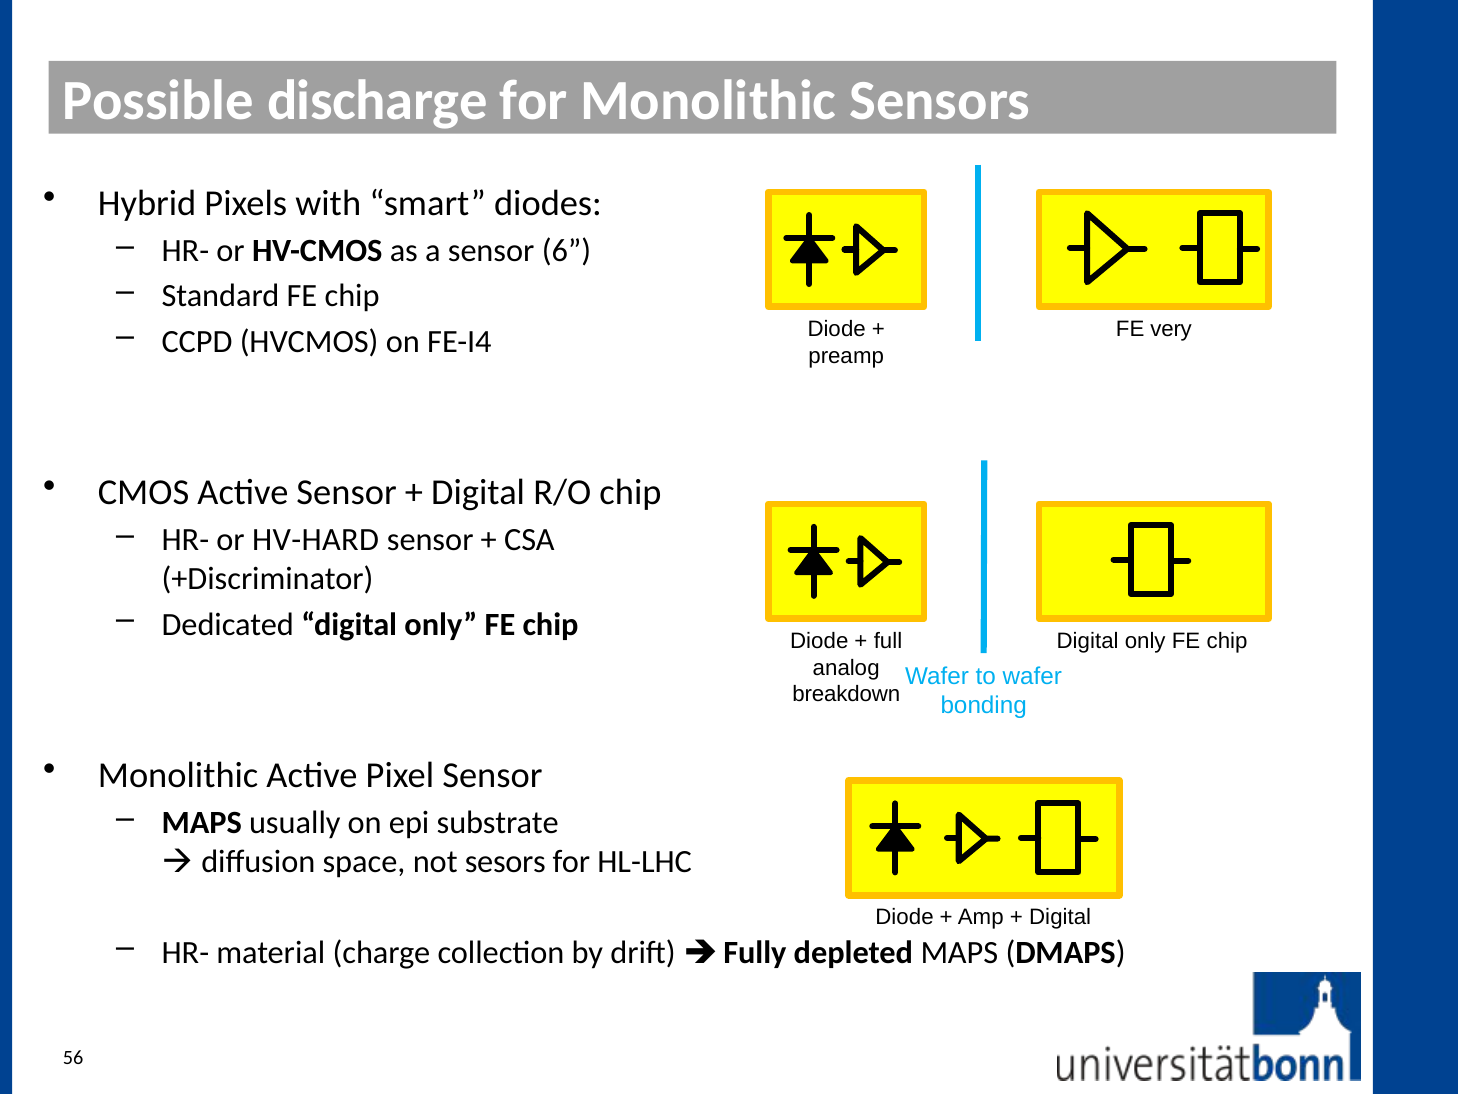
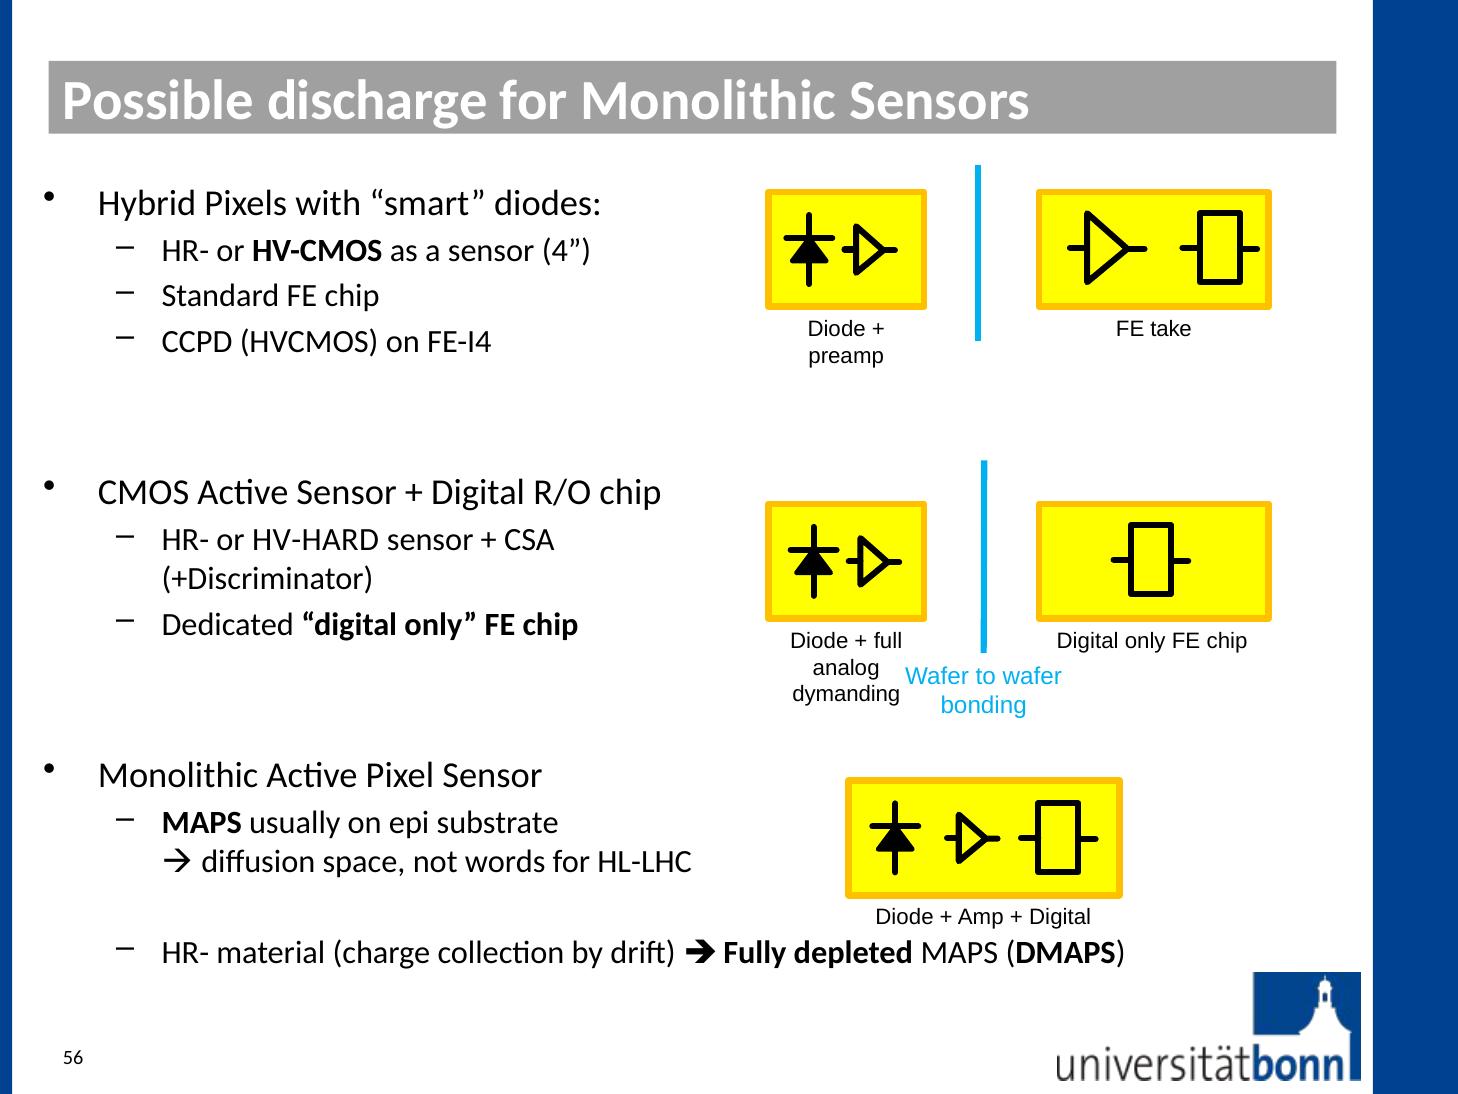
6: 6 -> 4
very: very -> take
breakdown: breakdown -> dymanding
sesors: sesors -> words
